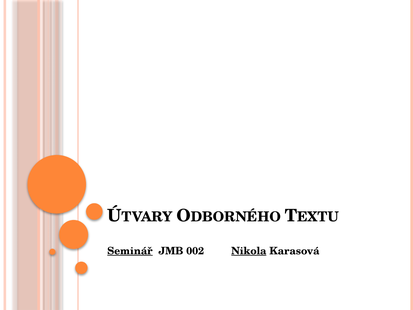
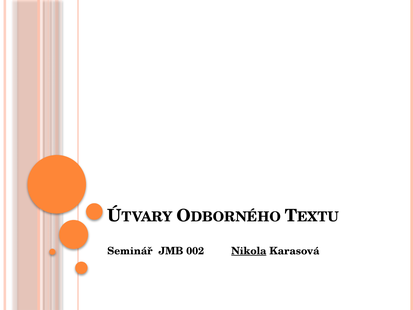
Seminář underline: present -> none
